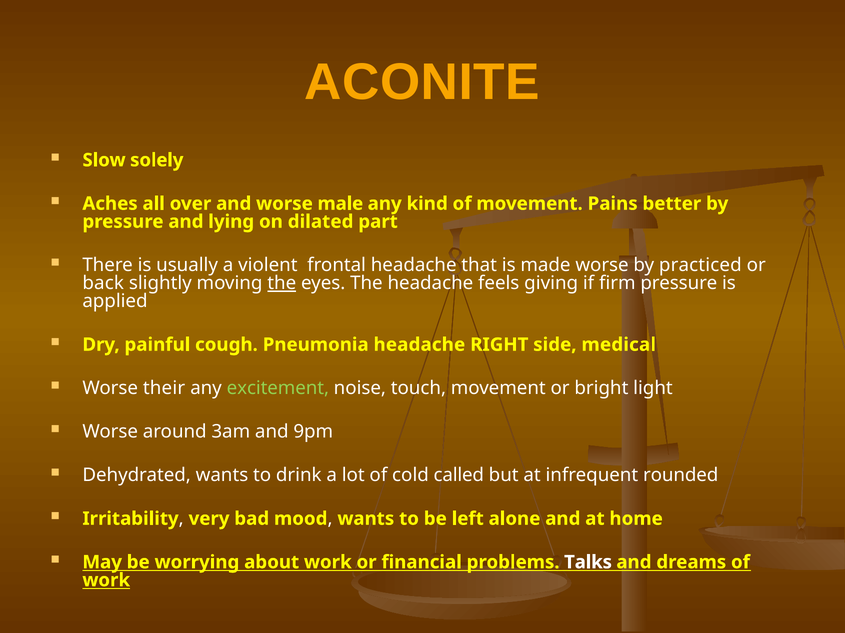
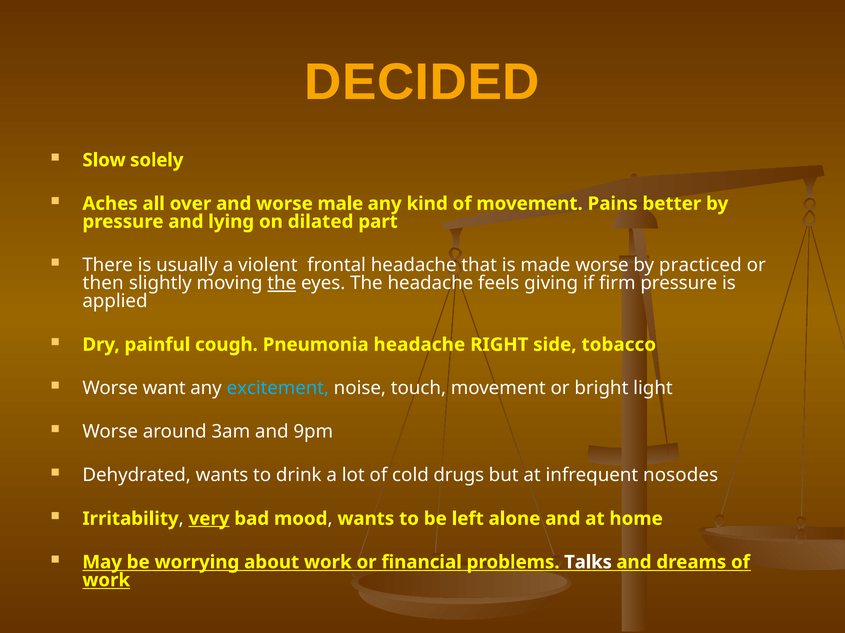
ACONITE: ACONITE -> DECIDED
back: back -> then
medical: medical -> tobacco
their: their -> want
excitement colour: light green -> light blue
called: called -> drugs
rounded: rounded -> nosodes
very underline: none -> present
